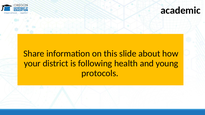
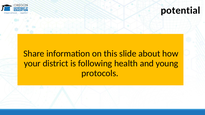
academic: academic -> potential
